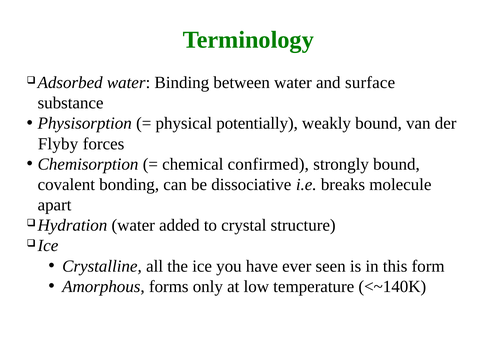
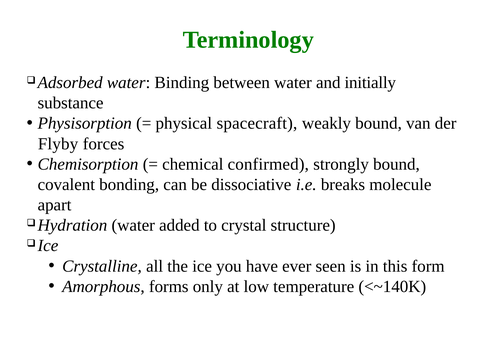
surface: surface -> initially
potentially: potentially -> spacecraft
